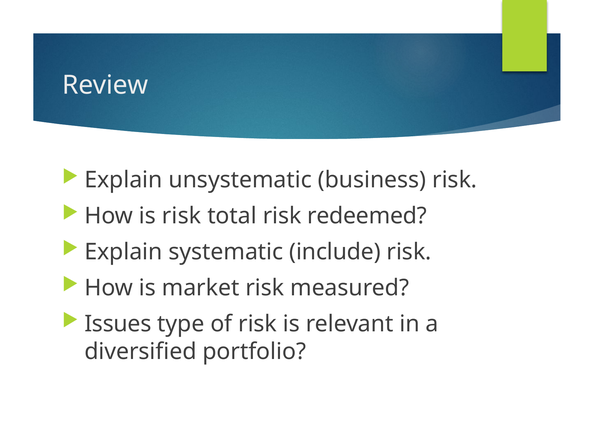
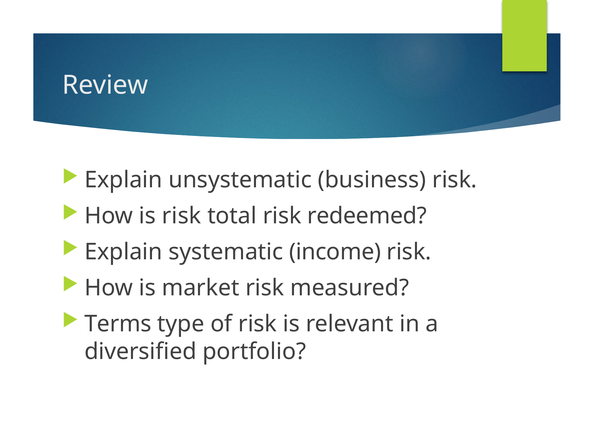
include: include -> income
Issues: Issues -> Terms
